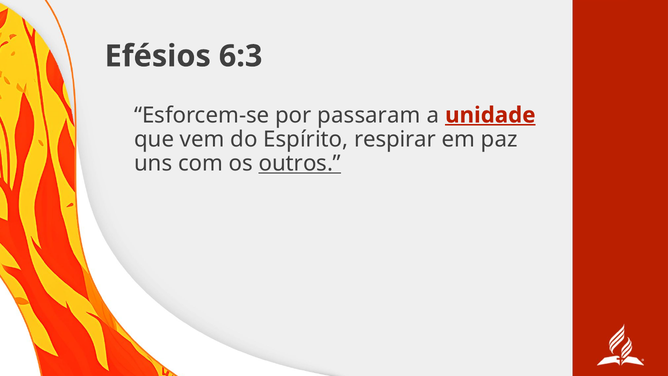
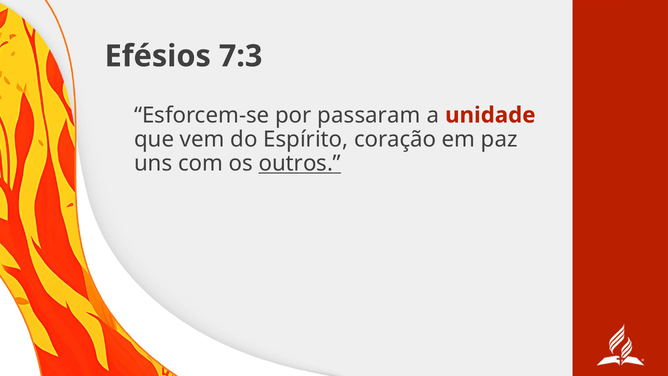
6:3: 6:3 -> 7:3
unidade underline: present -> none
respirar: respirar -> coração
